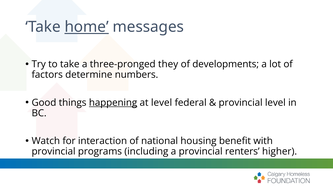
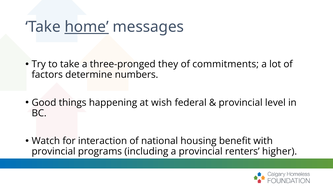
developments: developments -> commitments
happening underline: present -> none
at level: level -> wish
